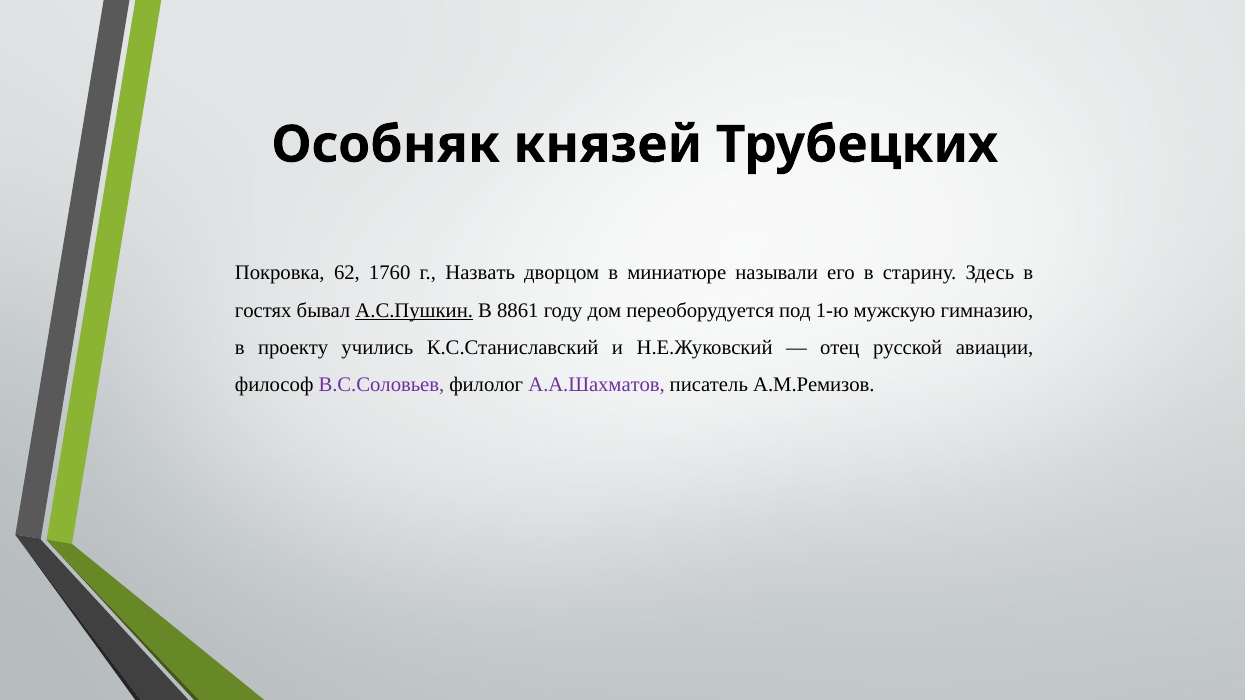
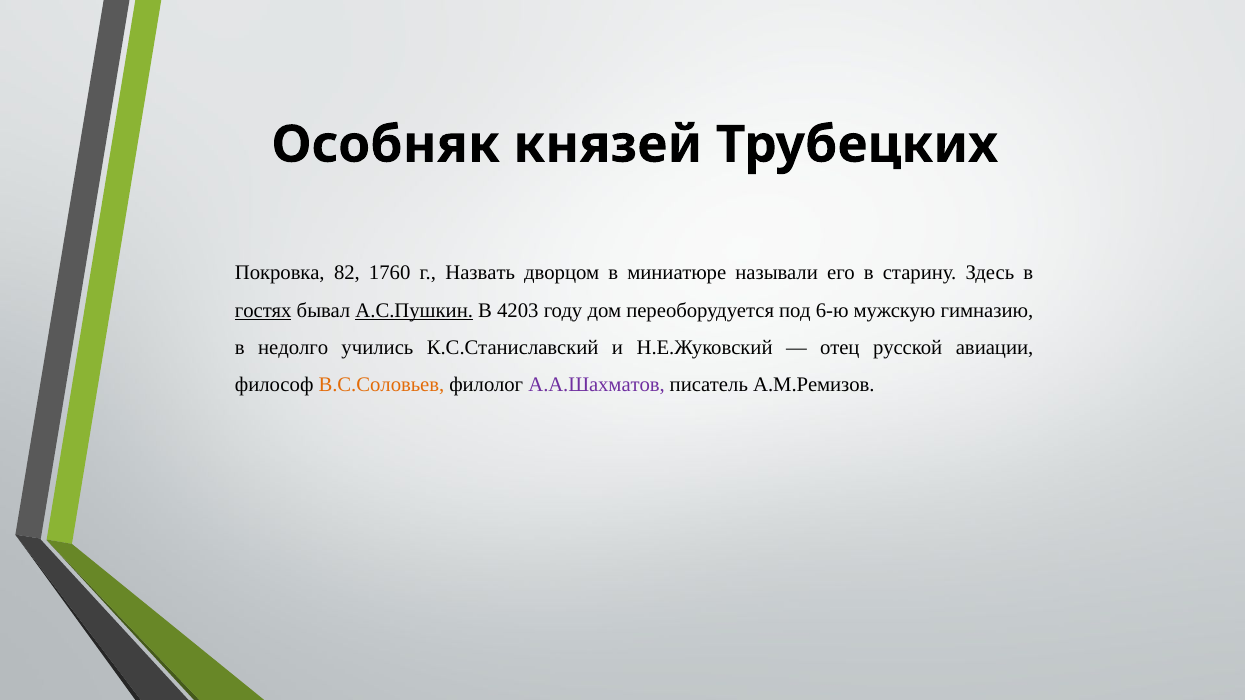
62: 62 -> 82
гостях underline: none -> present
8861: 8861 -> 4203
1-ю: 1-ю -> 6-ю
проекту: проекту -> недолго
В.С.Соловьев colour: purple -> orange
